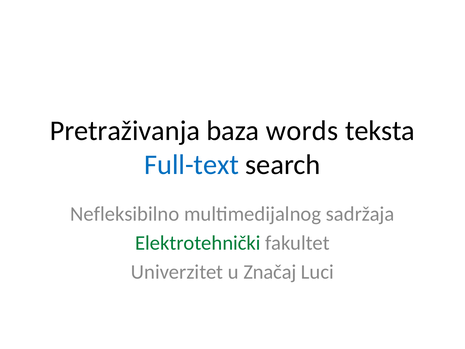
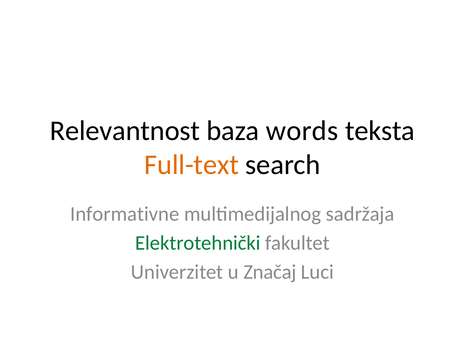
Pretraživanja: Pretraživanja -> Relevantnost
Full-text colour: blue -> orange
Nefleksibilno: Nefleksibilno -> Informativne
